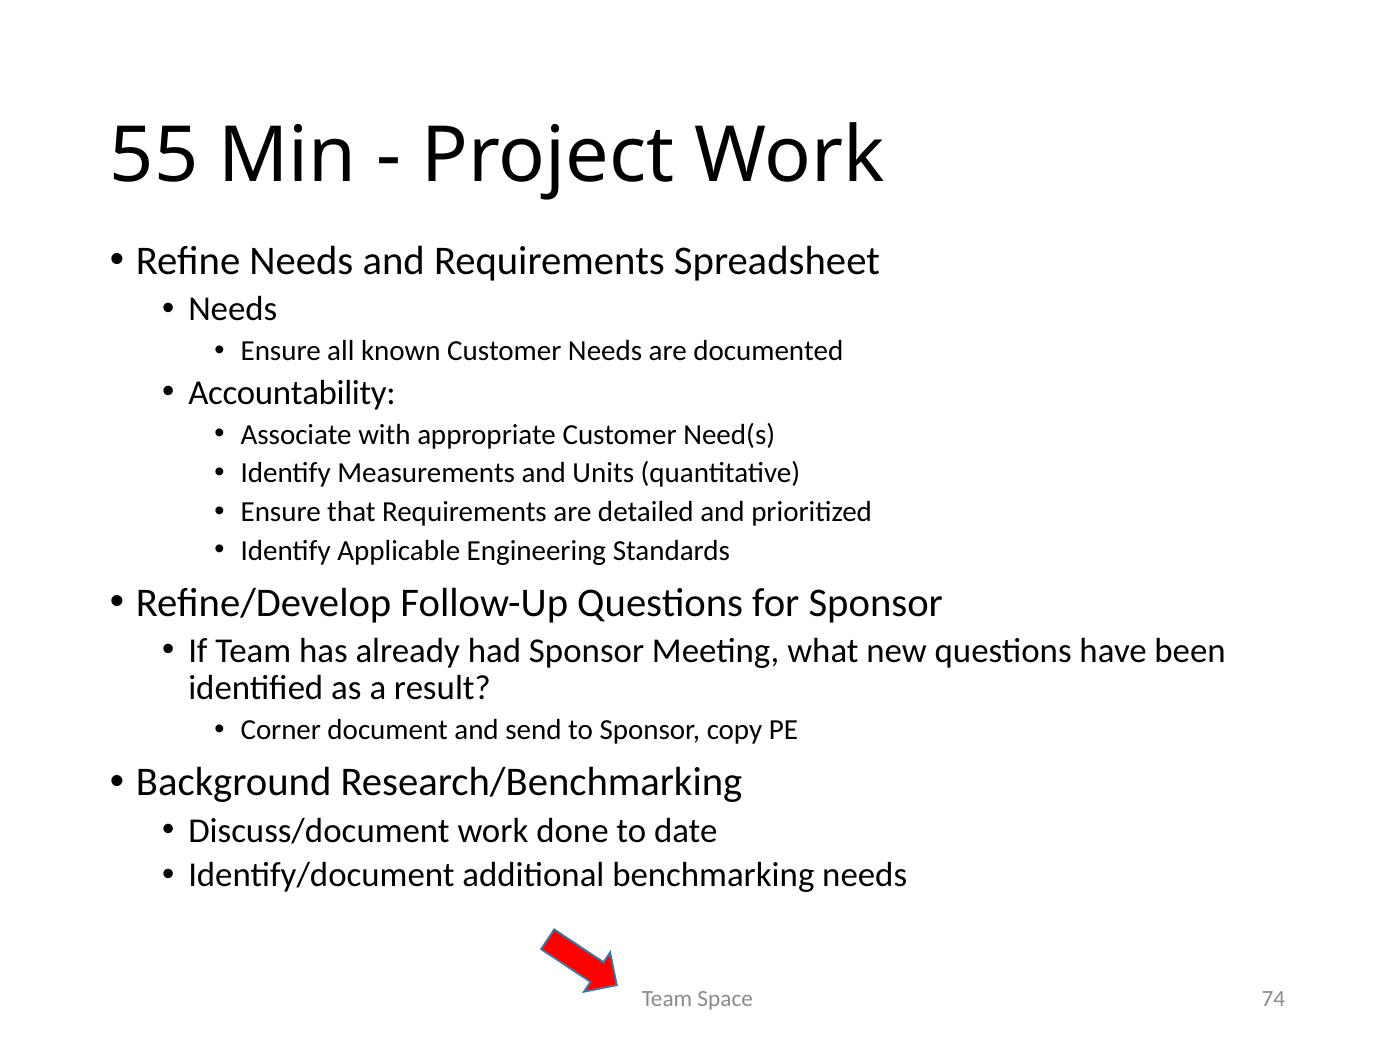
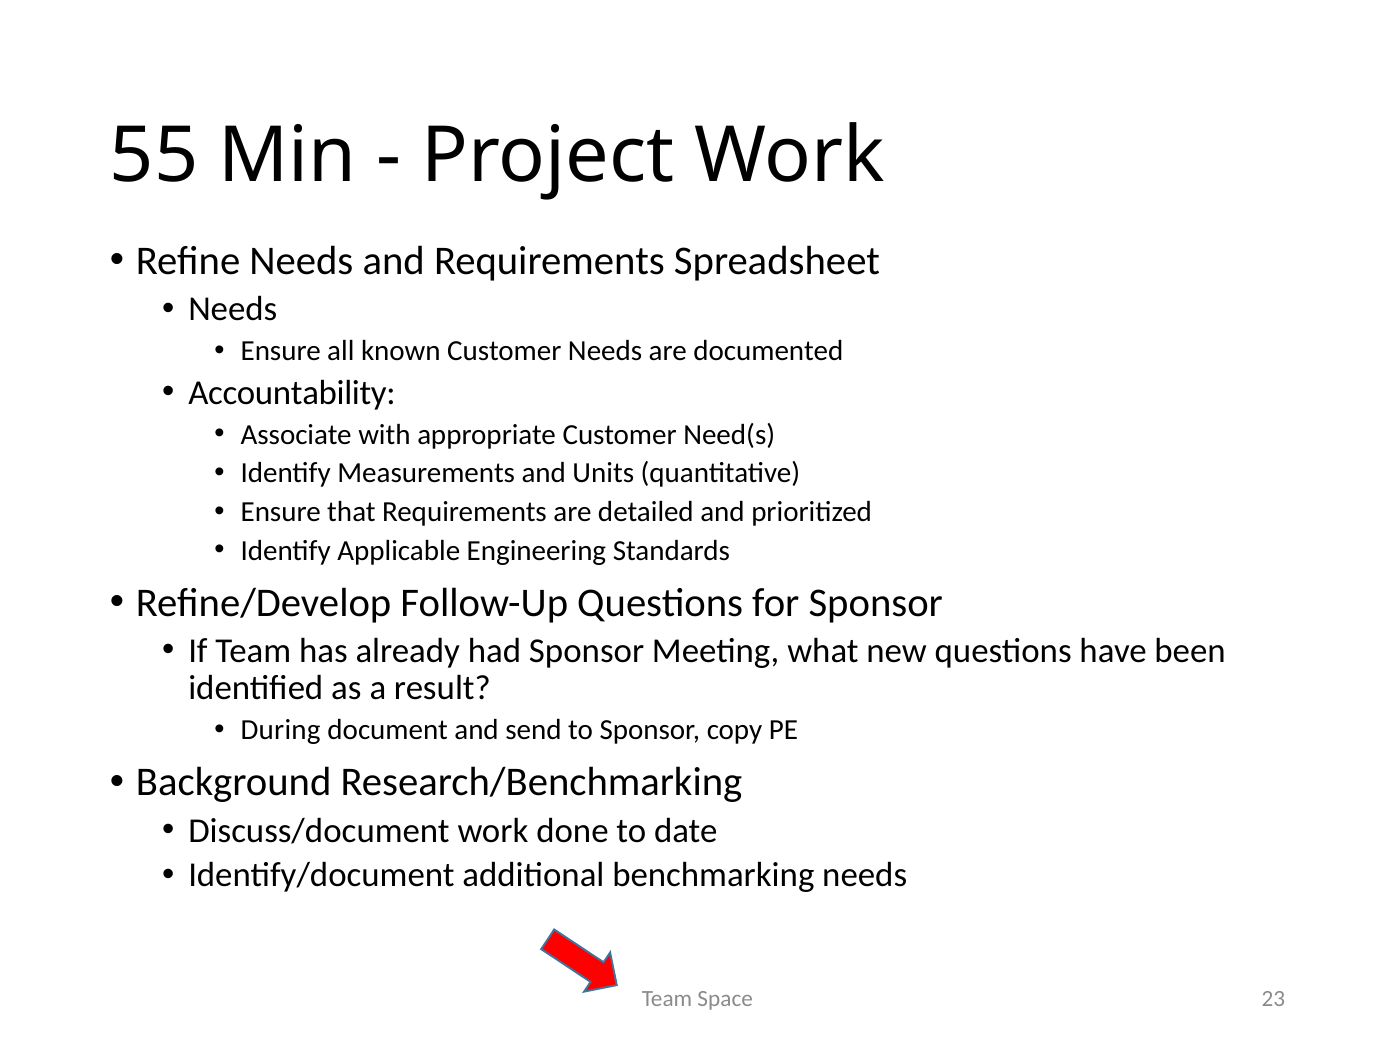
Corner: Corner -> During
74: 74 -> 23
